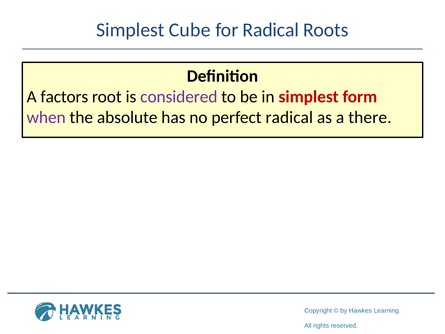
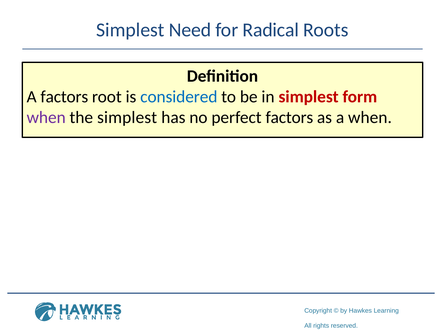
Cube: Cube -> Need
considered colour: purple -> blue
the absolute: absolute -> simplest
perfect radical: radical -> factors
a there: there -> when
